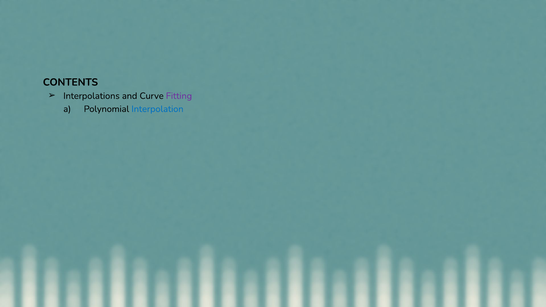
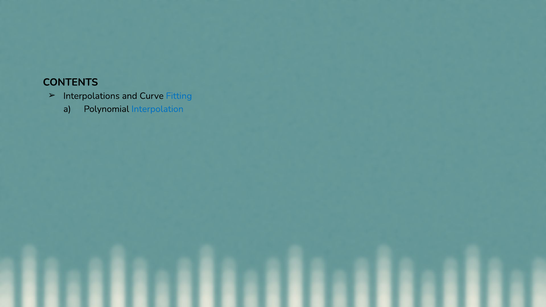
Fitting colour: purple -> blue
